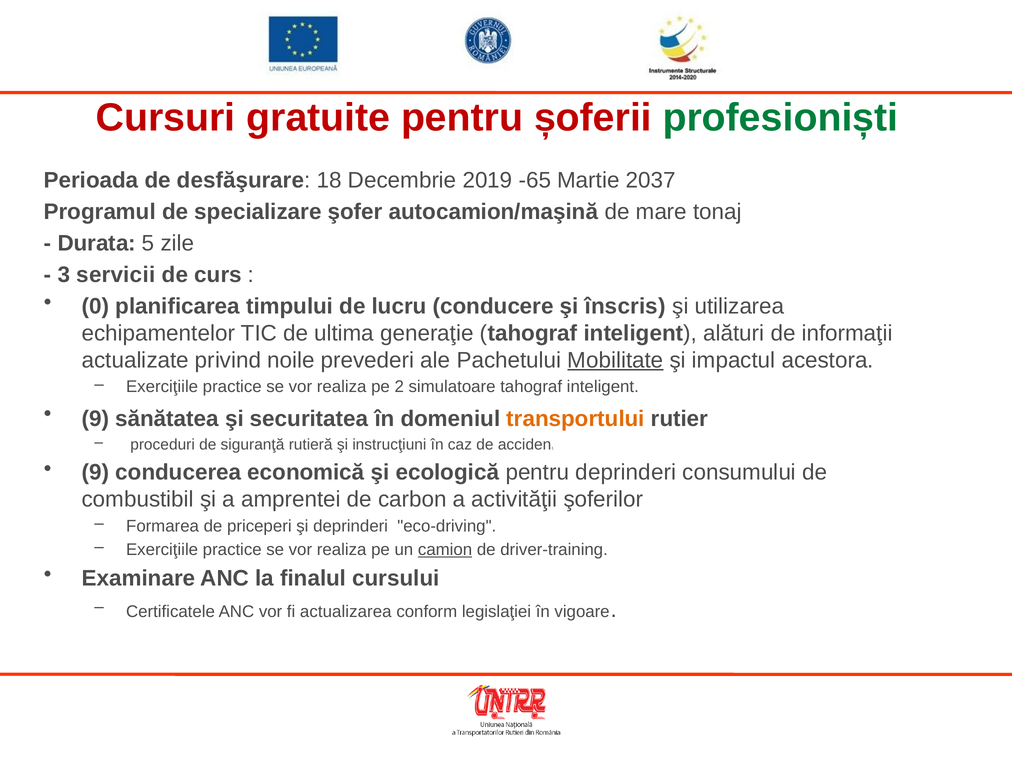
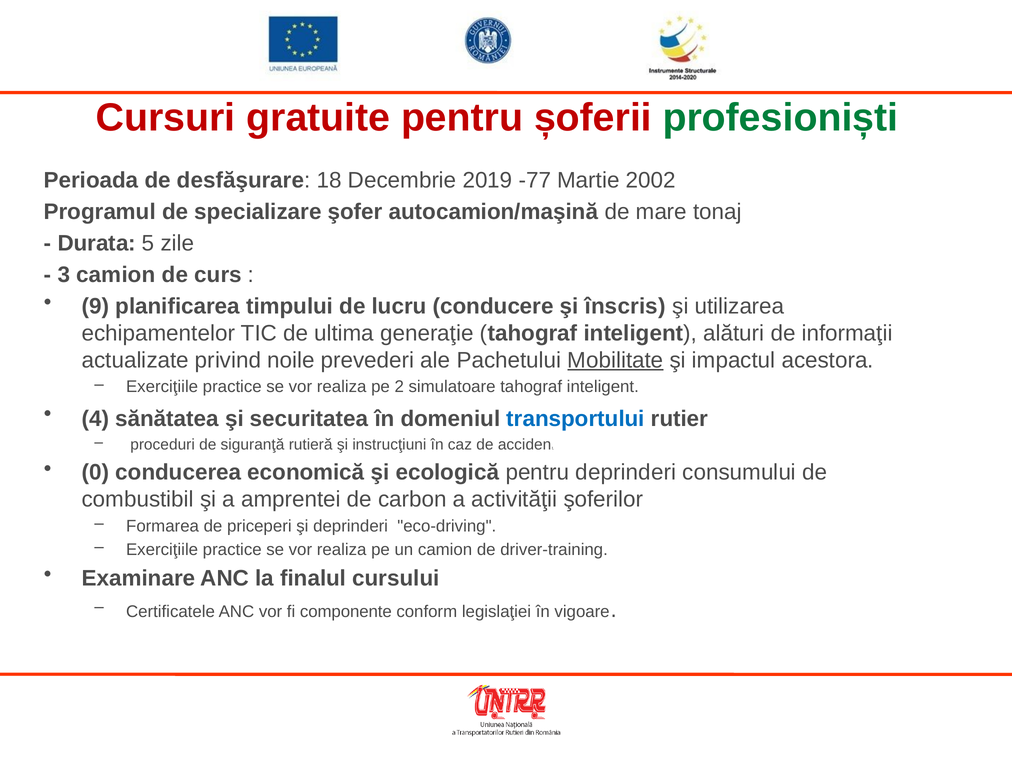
-65: -65 -> -77
2037: 2037 -> 2002
3 servicii: servicii -> camion
0: 0 -> 9
9 at (96, 419): 9 -> 4
transportului colour: orange -> blue
9 at (96, 472): 9 -> 0
camion at (445, 550) underline: present -> none
actualizarea: actualizarea -> componente
